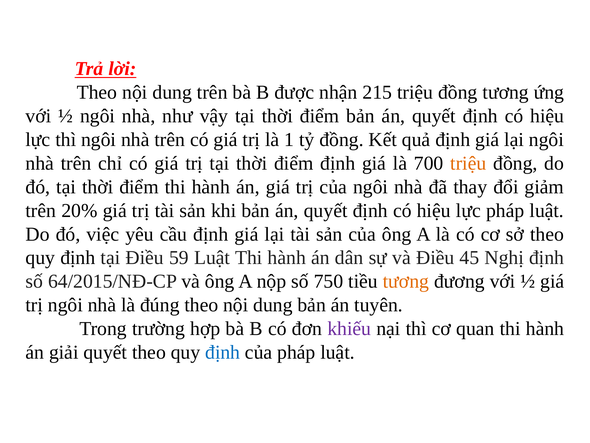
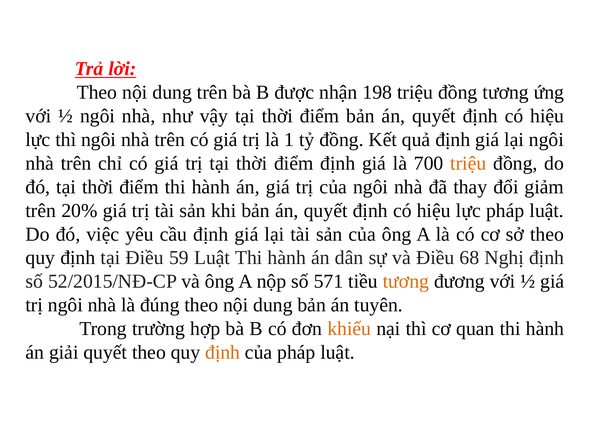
215: 215 -> 198
45: 45 -> 68
64/2015/NĐ-CP: 64/2015/NĐ-CP -> 52/2015/NĐ-CP
750: 750 -> 571
khiếu colour: purple -> orange
định at (223, 352) colour: blue -> orange
